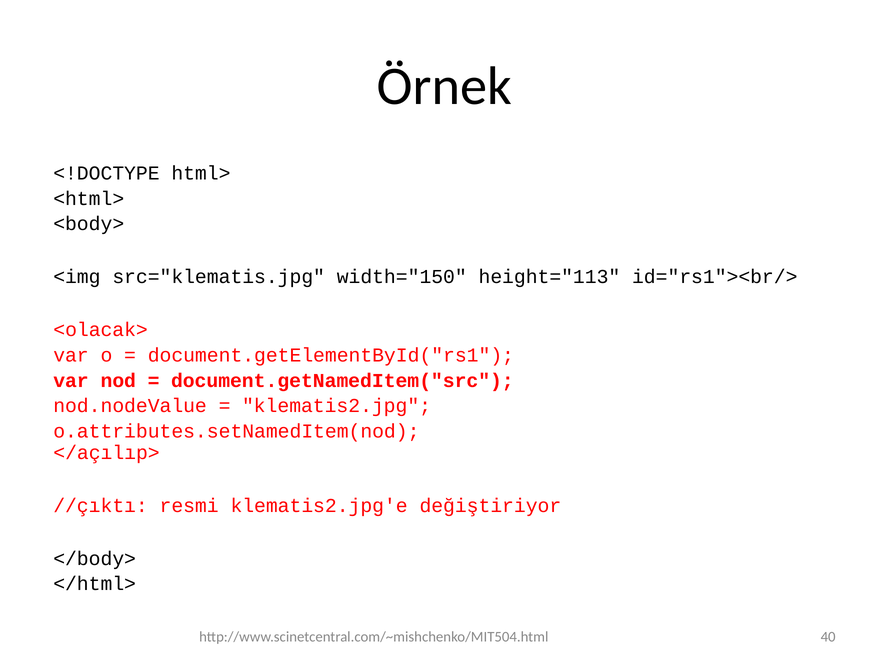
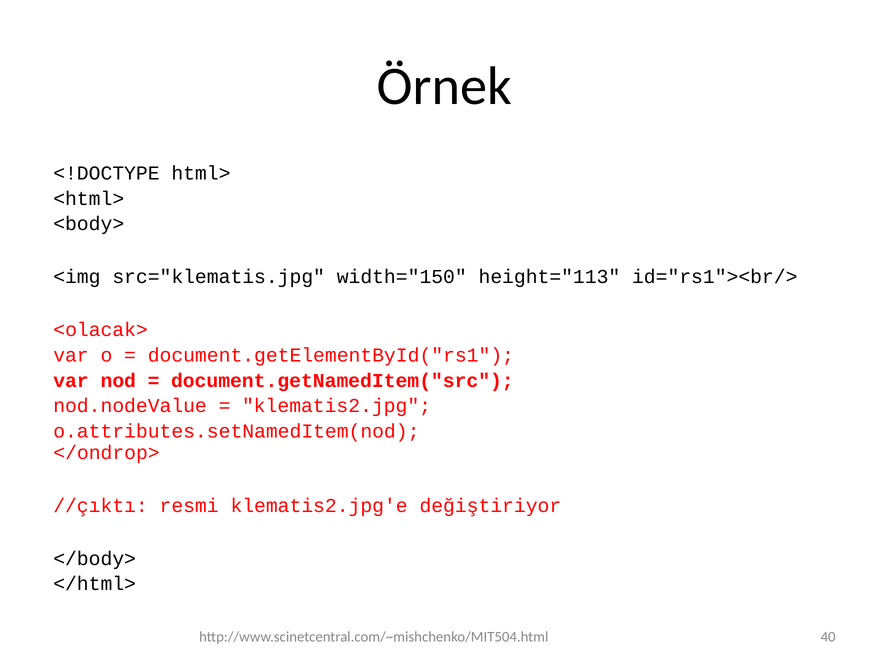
</açılıp>: </açılıp> -> </ondrop>
